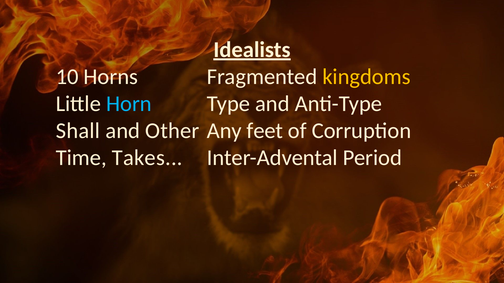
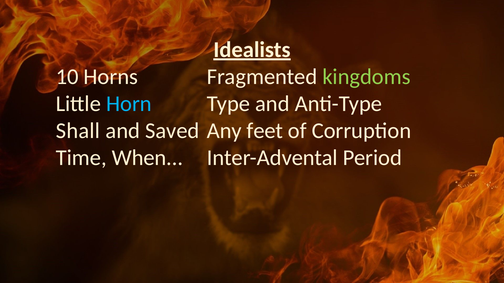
kingdoms colour: yellow -> light green
Other: Other -> Saved
Takes: Takes -> When
